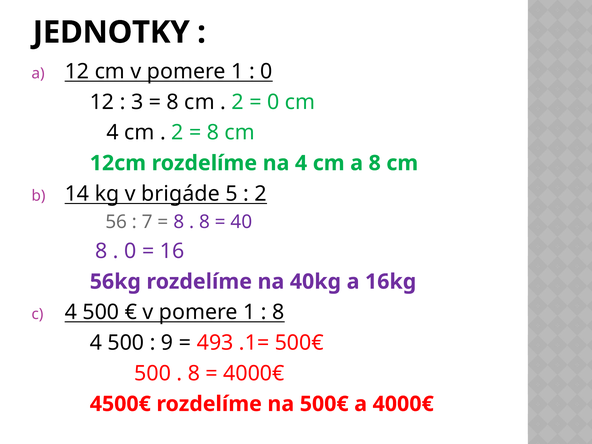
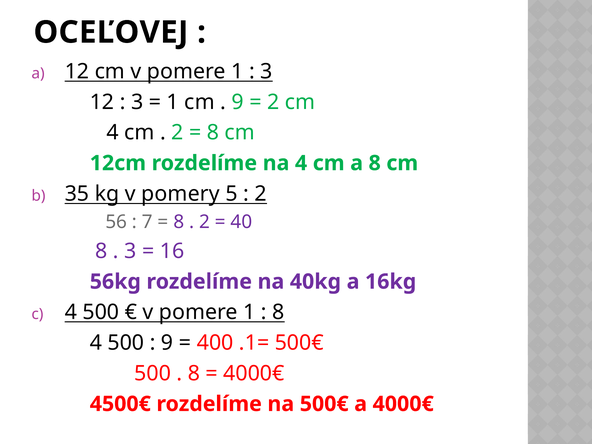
JEDNOTKY: JEDNOTKY -> OCEĽOVEJ
0 at (266, 71): 0 -> 3
8 at (173, 102): 8 -> 1
2 at (238, 102): 2 -> 9
0 at (273, 102): 0 -> 2
14: 14 -> 35
brigáde: brigáde -> pomery
8 at (205, 222): 8 -> 2
0 at (130, 251): 0 -> 3
493: 493 -> 400
